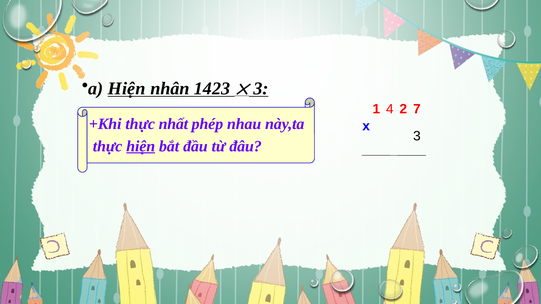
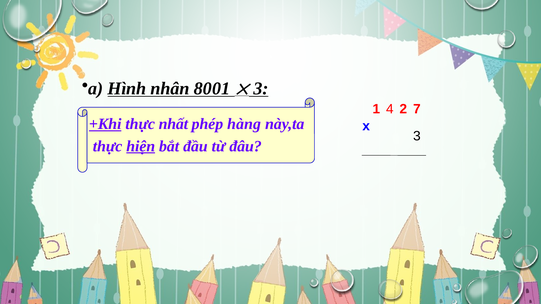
a Hiện: Hiện -> Hình
1423: 1423 -> 8001
+Khi underline: none -> present
nhau: nhau -> hàng
